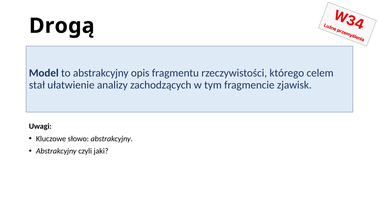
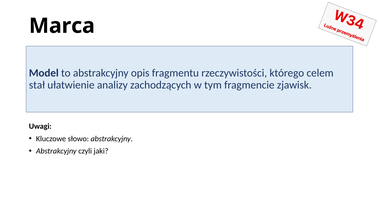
Drogą: Drogą -> Marca
